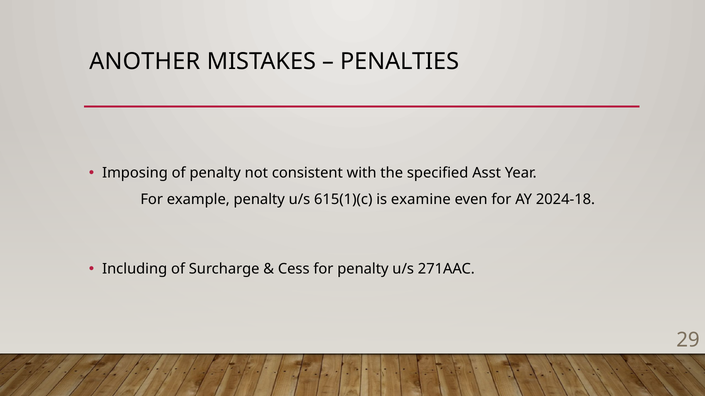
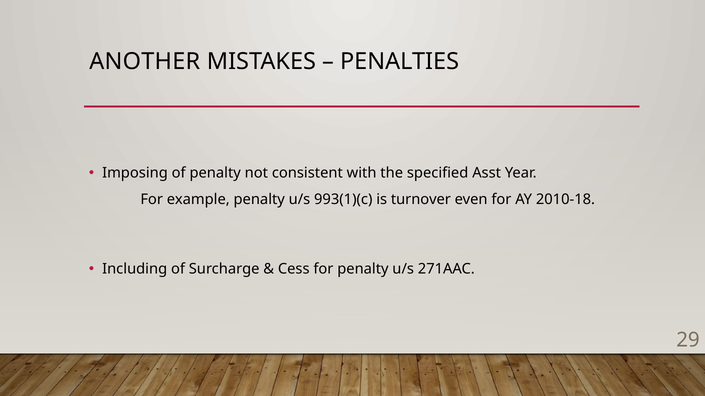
615(1)(c: 615(1)(c -> 993(1)(c
examine: examine -> turnover
2024-18: 2024-18 -> 2010-18
